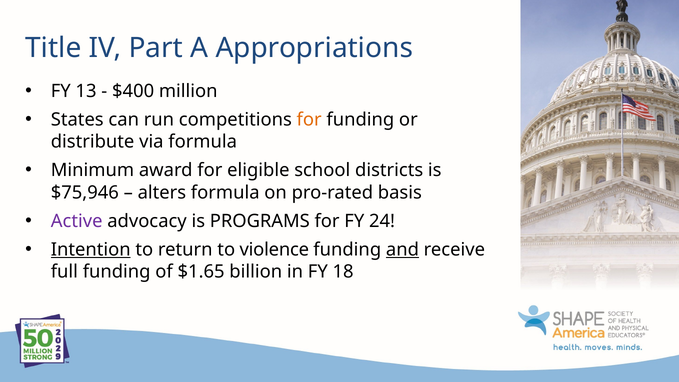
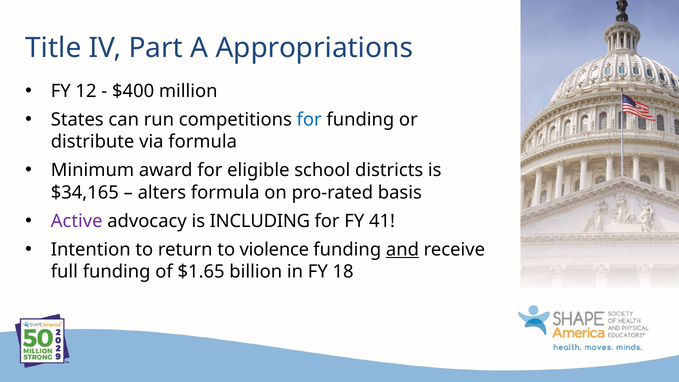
13: 13 -> 12
for at (309, 120) colour: orange -> blue
$75,946: $75,946 -> $34,165
PROGRAMS: PROGRAMS -> INCLUDING
24: 24 -> 41
Intention underline: present -> none
